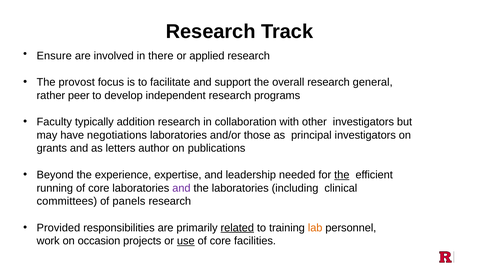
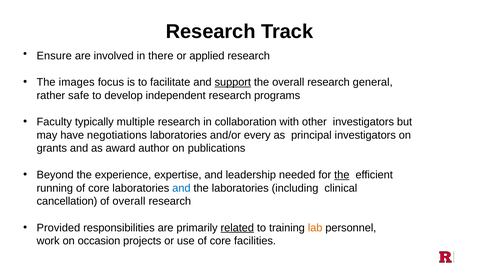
provost: provost -> images
support underline: none -> present
peer: peer -> safe
addition: addition -> multiple
those: those -> every
letters: letters -> award
and at (181, 188) colour: purple -> blue
committees: committees -> cancellation
of panels: panels -> overall
use underline: present -> none
